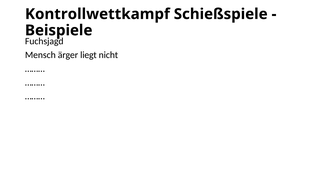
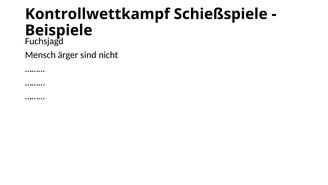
liegt: liegt -> sind
